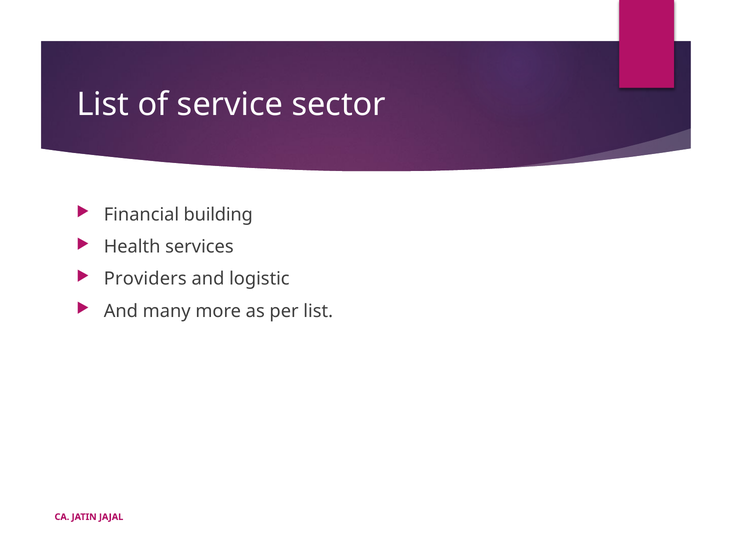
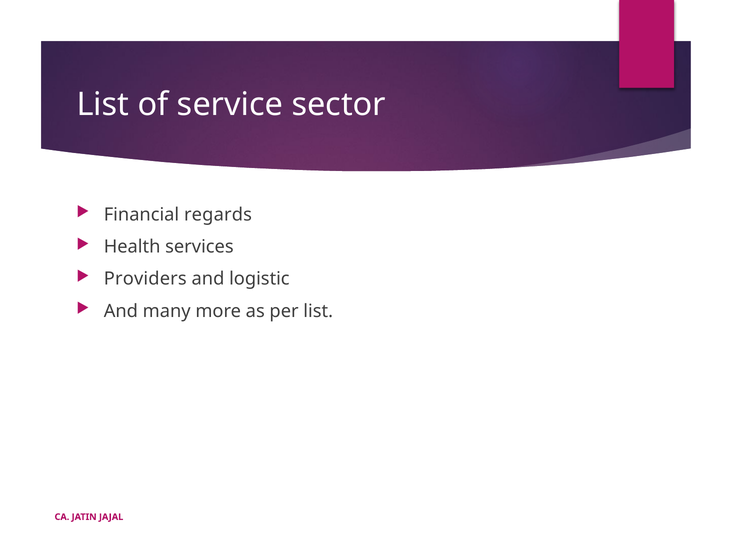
building: building -> regards
